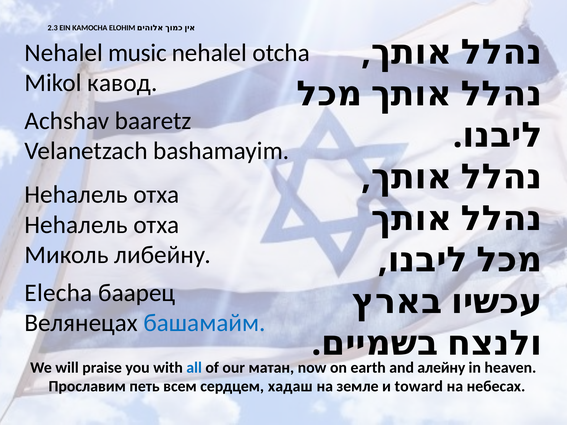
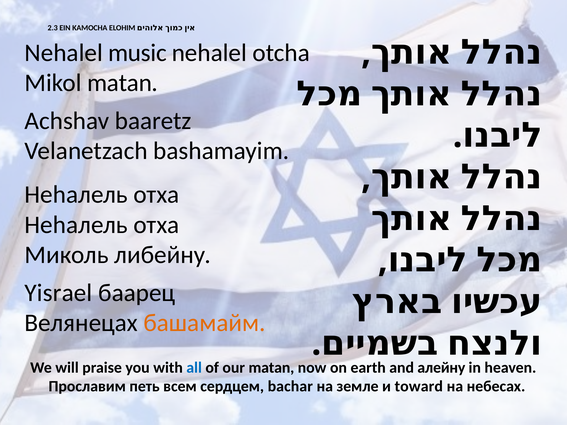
Mikol кавод: кавод -> matan
Elecha: Elecha -> Yisrael
башамайм colour: blue -> orange
our матан: матан -> matan
хадаш: хадаш -> bachar
